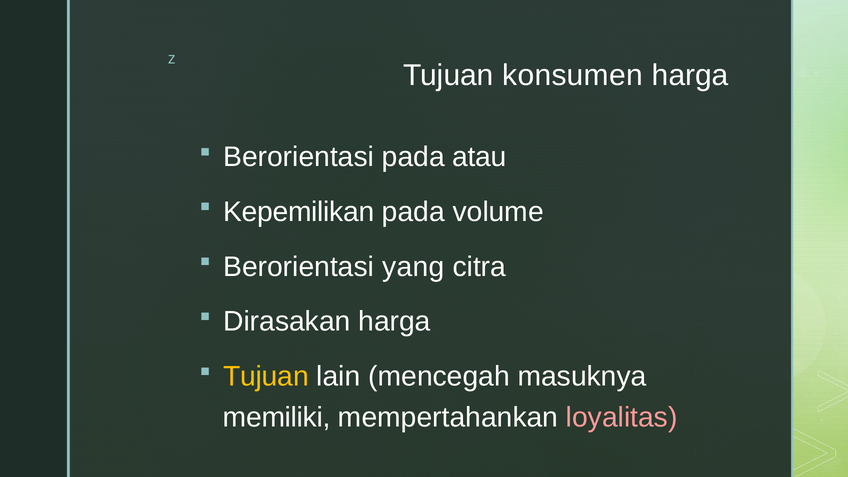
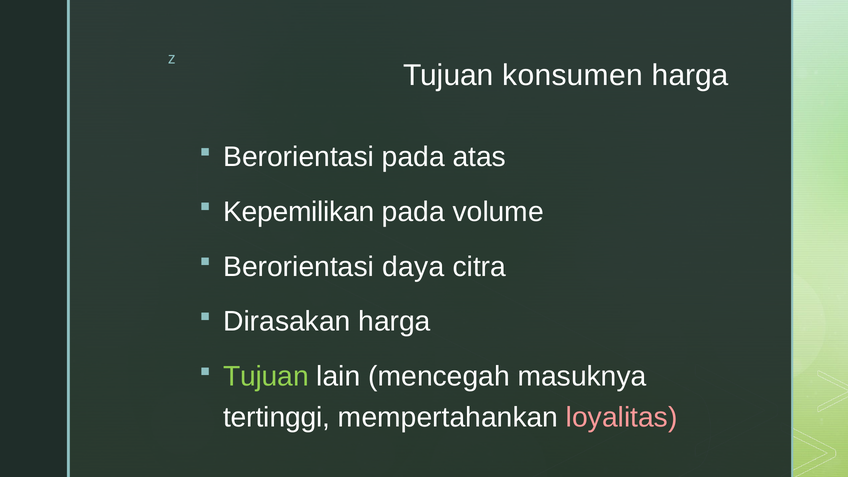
atau: atau -> atas
yang: yang -> daya
Tujuan at (266, 376) colour: yellow -> light green
memiliki: memiliki -> tertinggi
